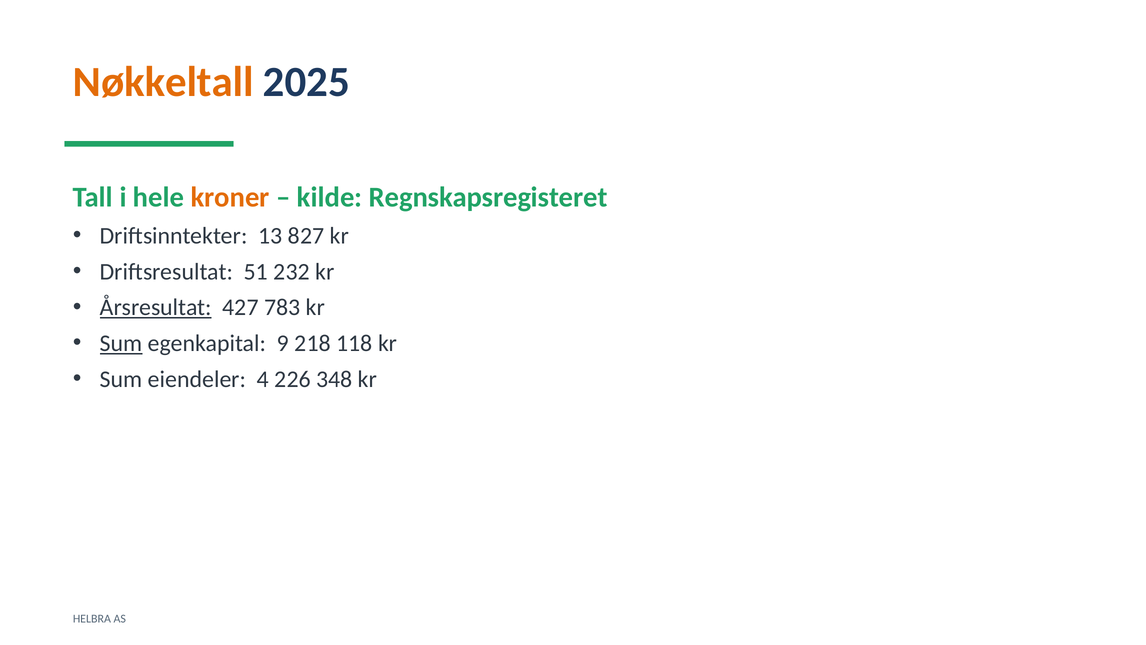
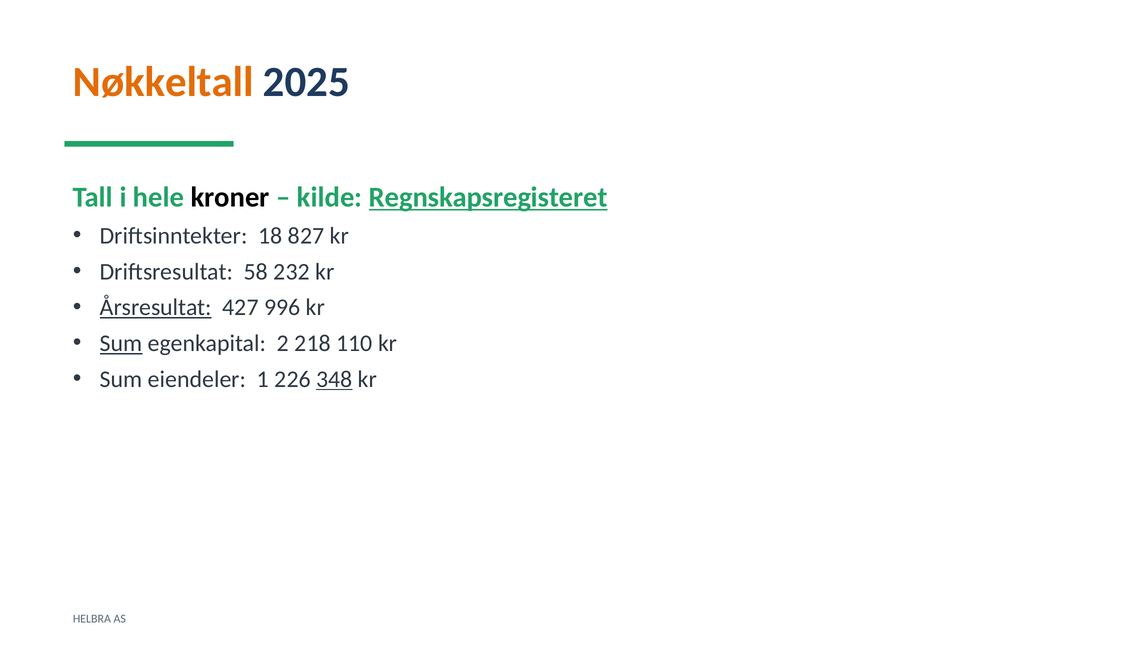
kroner colour: orange -> black
Regnskapsregisteret underline: none -> present
13: 13 -> 18
51: 51 -> 58
783: 783 -> 996
9: 9 -> 2
118: 118 -> 110
4: 4 -> 1
348 underline: none -> present
